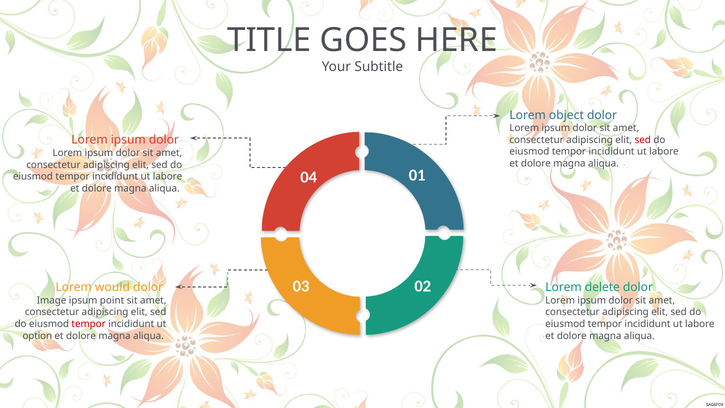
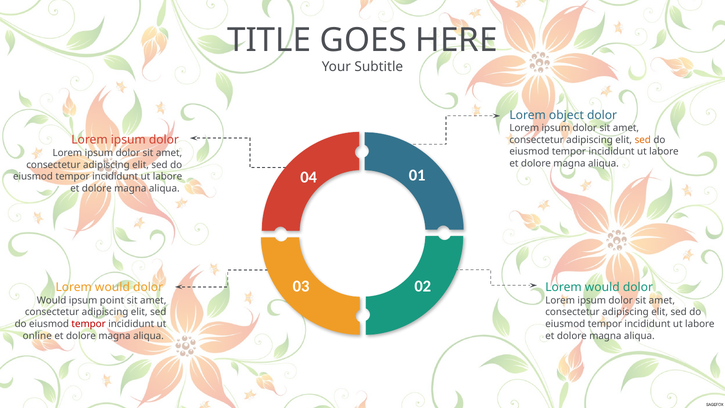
sed at (643, 140) colour: red -> orange
delete at (602, 287): delete -> would
Image at (52, 300): Image -> Would
option: option -> online
